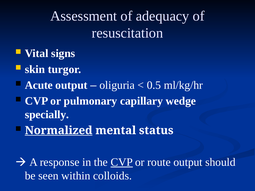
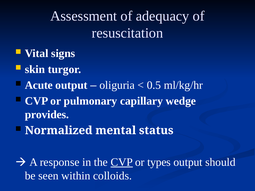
specially: specially -> provides
Normalized underline: present -> none
route: route -> types
